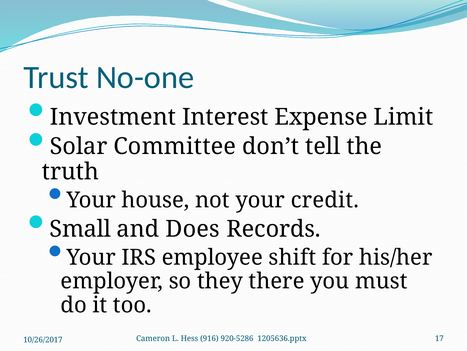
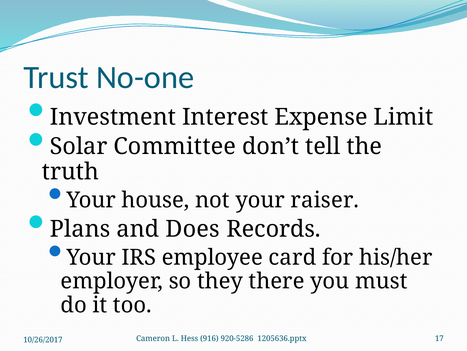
credit: credit -> raiser
Small: Small -> Plans
shift: shift -> card
